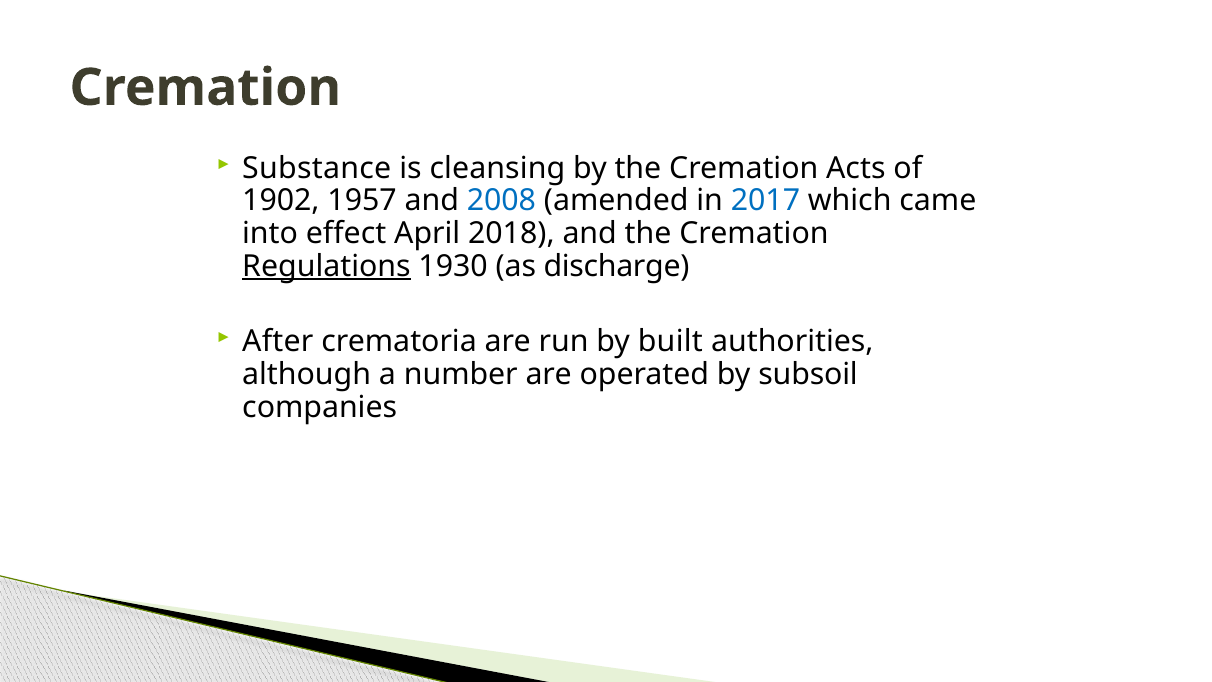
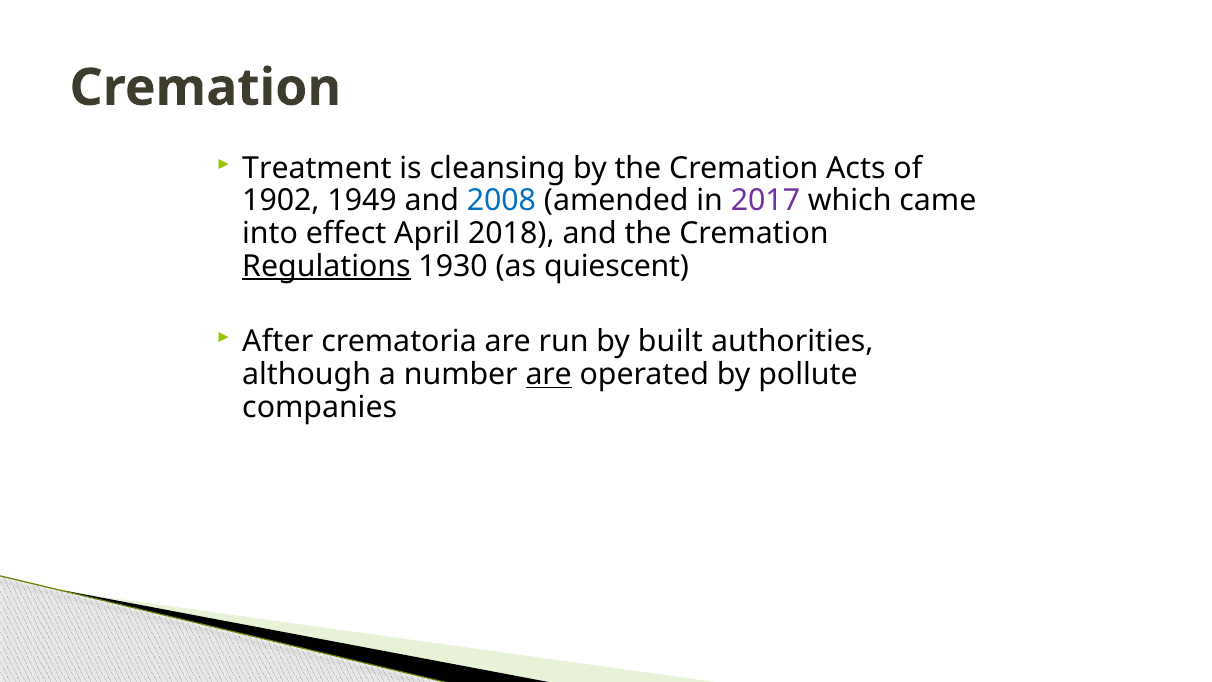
Substance: Substance -> Treatment
1957: 1957 -> 1949
2017 colour: blue -> purple
discharge: discharge -> quiescent
are at (549, 374) underline: none -> present
subsoil: subsoil -> pollute
